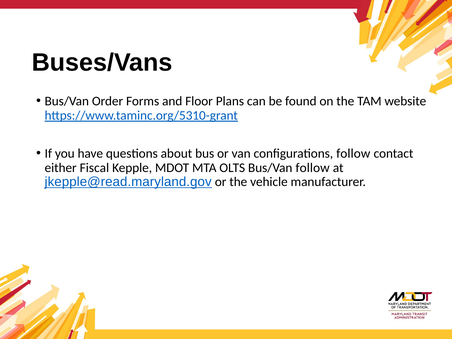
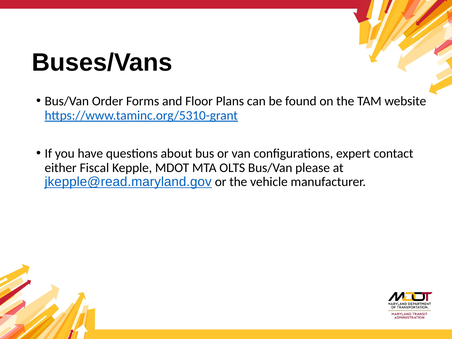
configurations follow: follow -> expert
Bus/Van follow: follow -> please
